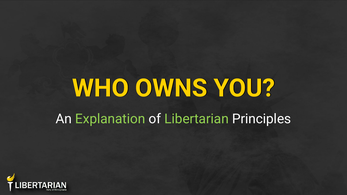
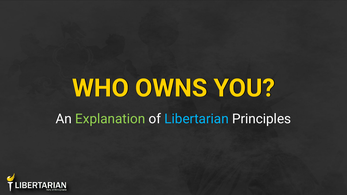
Libertarian colour: light green -> light blue
